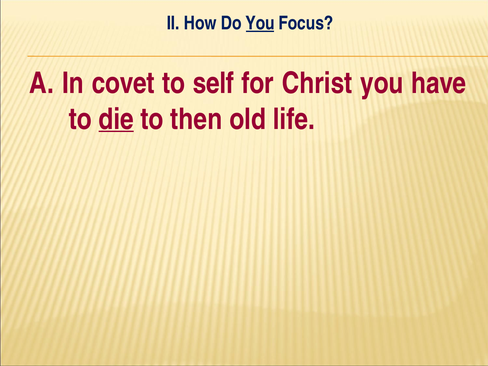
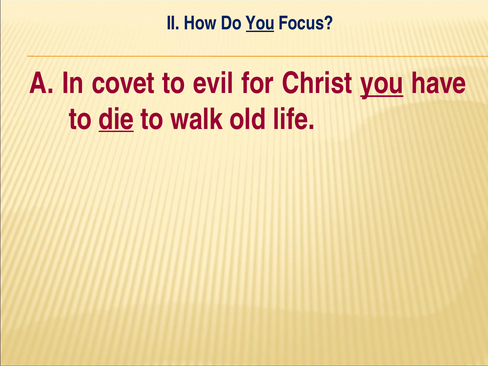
self: self -> evil
you at (382, 83) underline: none -> present
then: then -> walk
